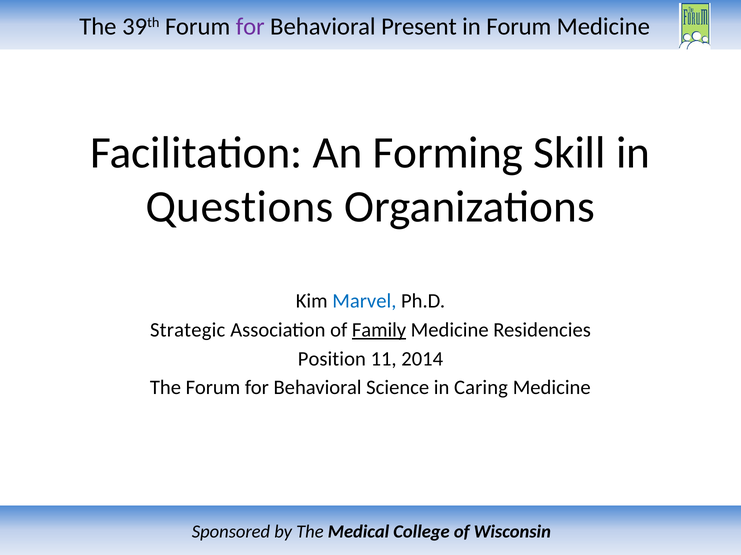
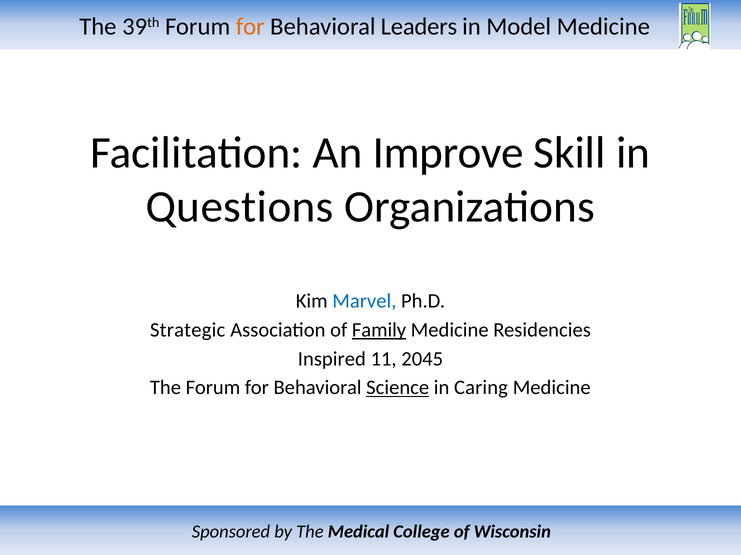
for at (250, 26) colour: purple -> orange
Present: Present -> Leaders
in Forum: Forum -> Model
Forming: Forming -> Improve
Position: Position -> Inspired
2014: 2014 -> 2045
Science underline: none -> present
